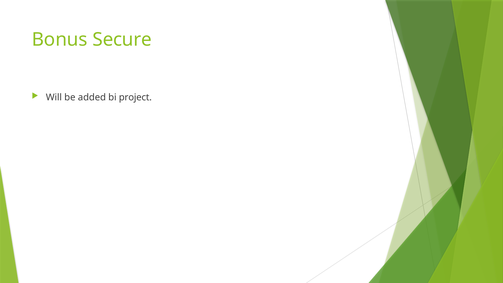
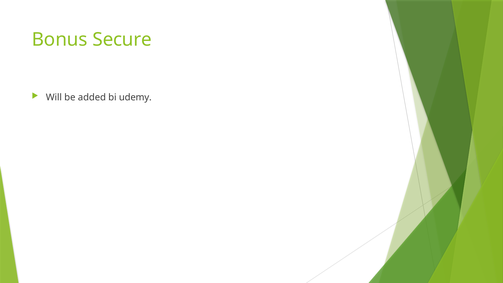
project: project -> udemy
